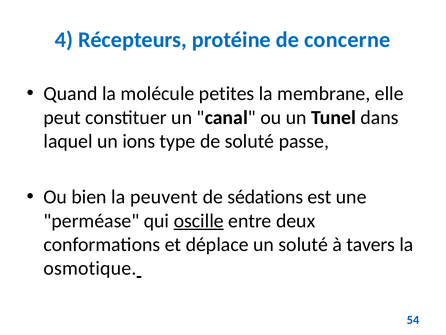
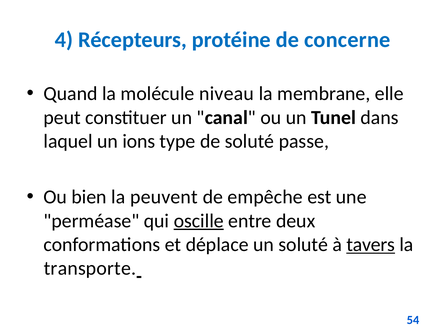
petites: petites -> niveau
sédations: sédations -> empêche
tavers underline: none -> present
osmotique: osmotique -> transporte
